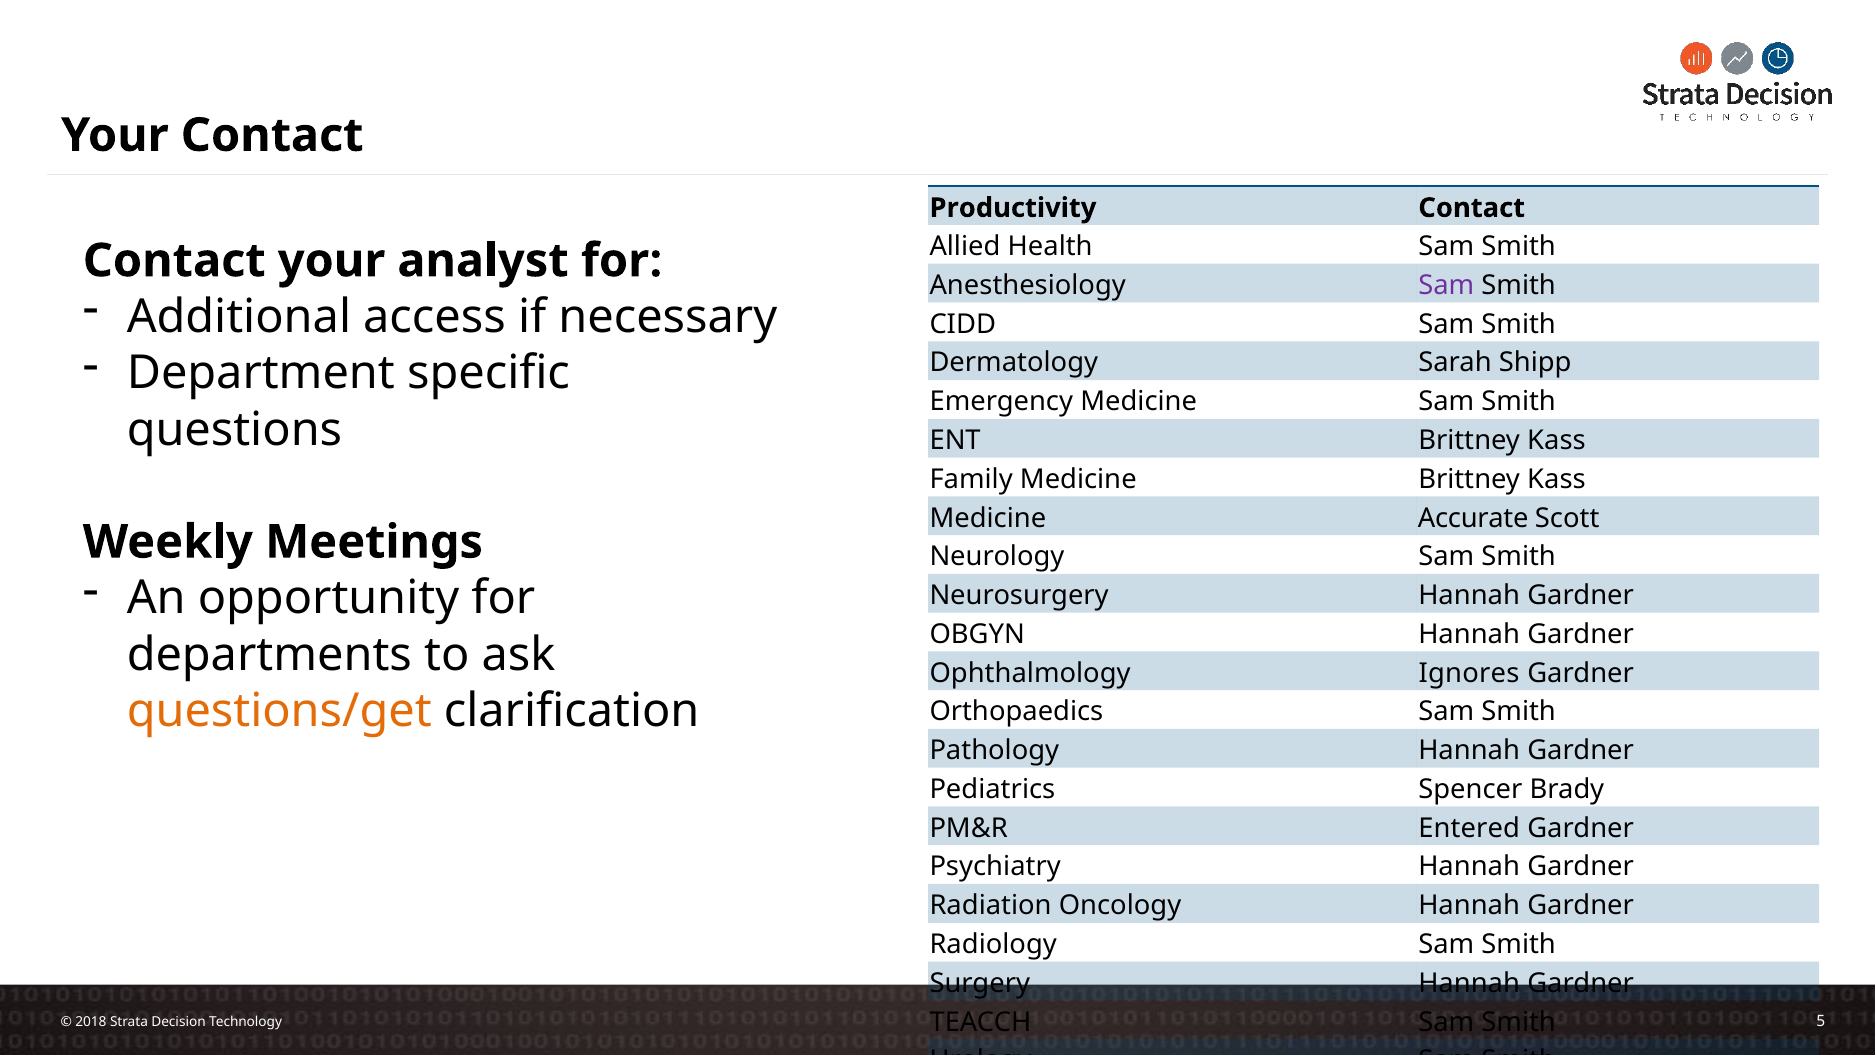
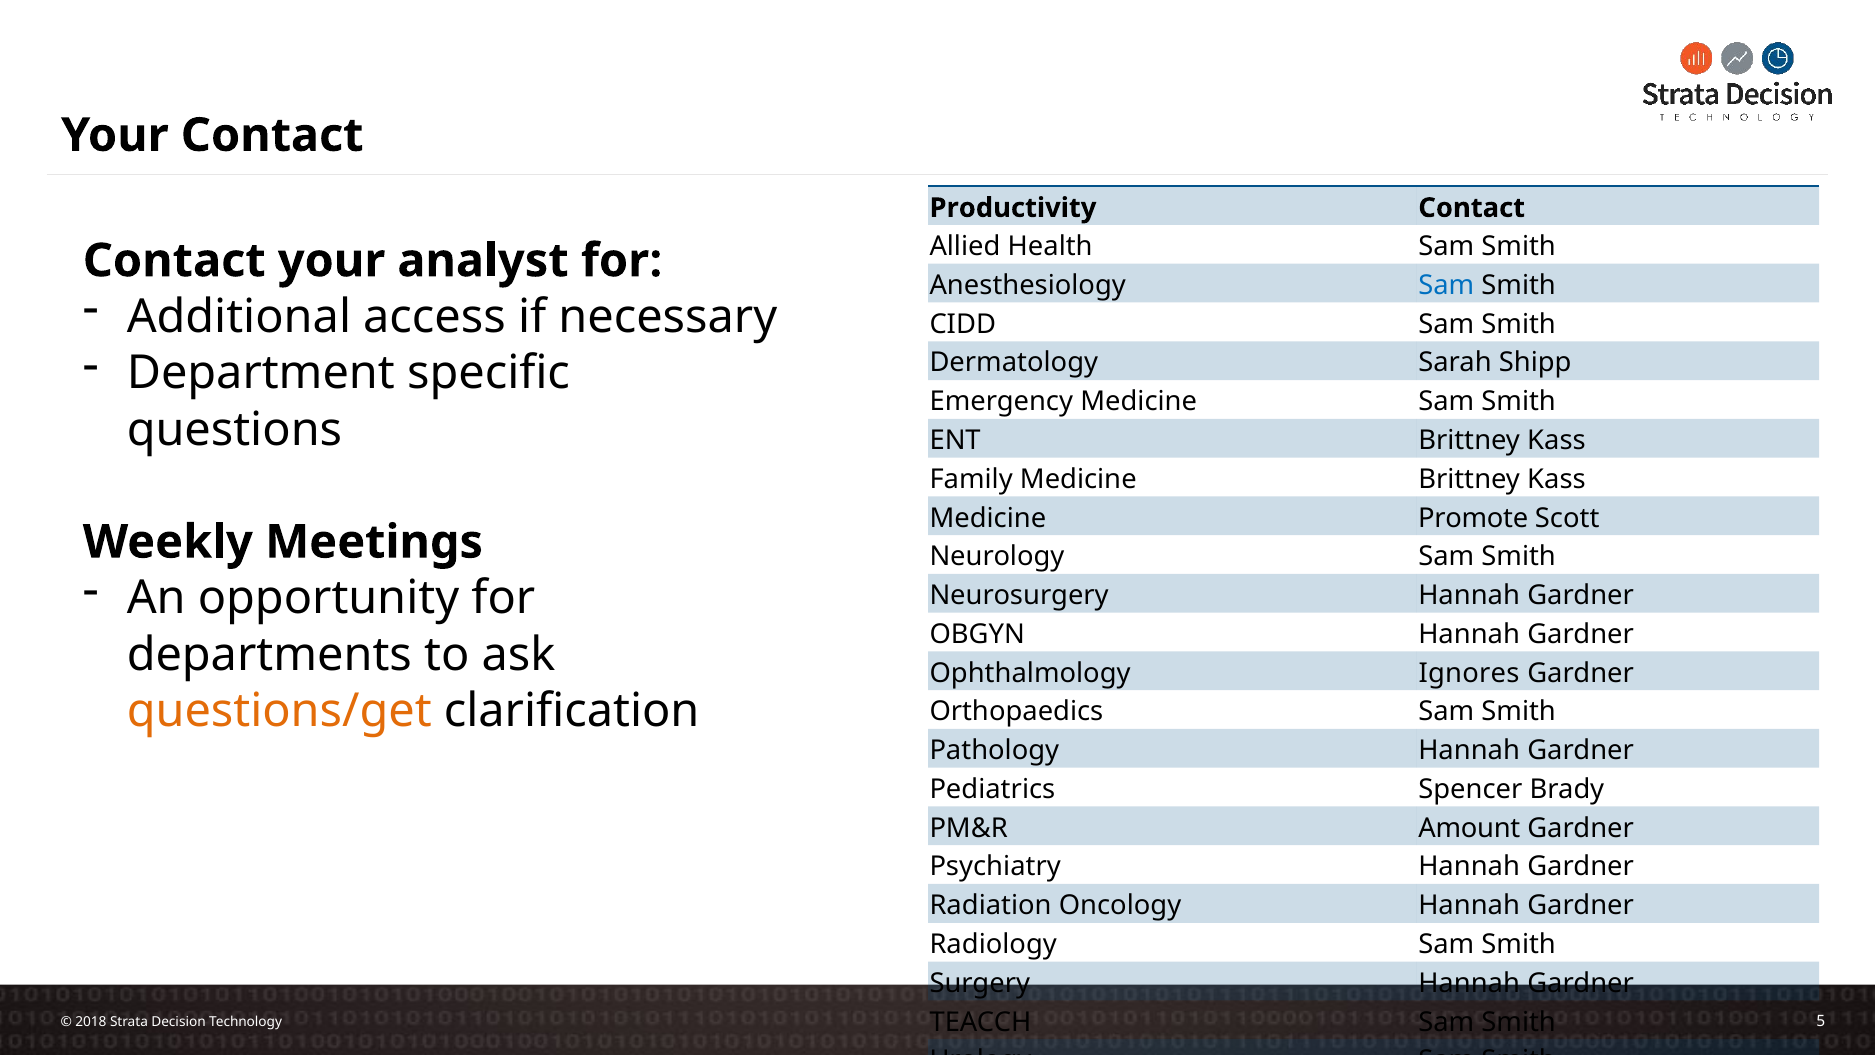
Sam at (1446, 285) colour: purple -> blue
Accurate: Accurate -> Promote
Entered: Entered -> Amount
